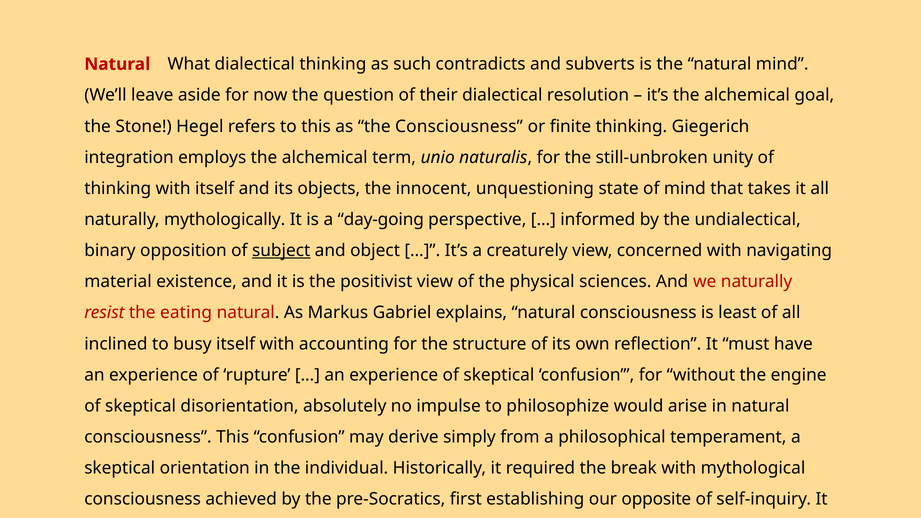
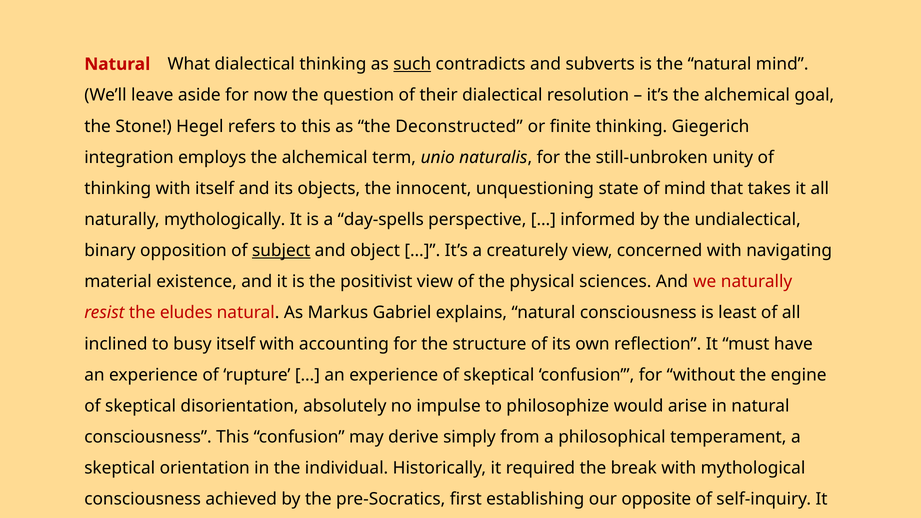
such underline: none -> present
the Consciousness: Consciousness -> Deconstructed
day-going: day-going -> day-spells
eating: eating -> eludes
